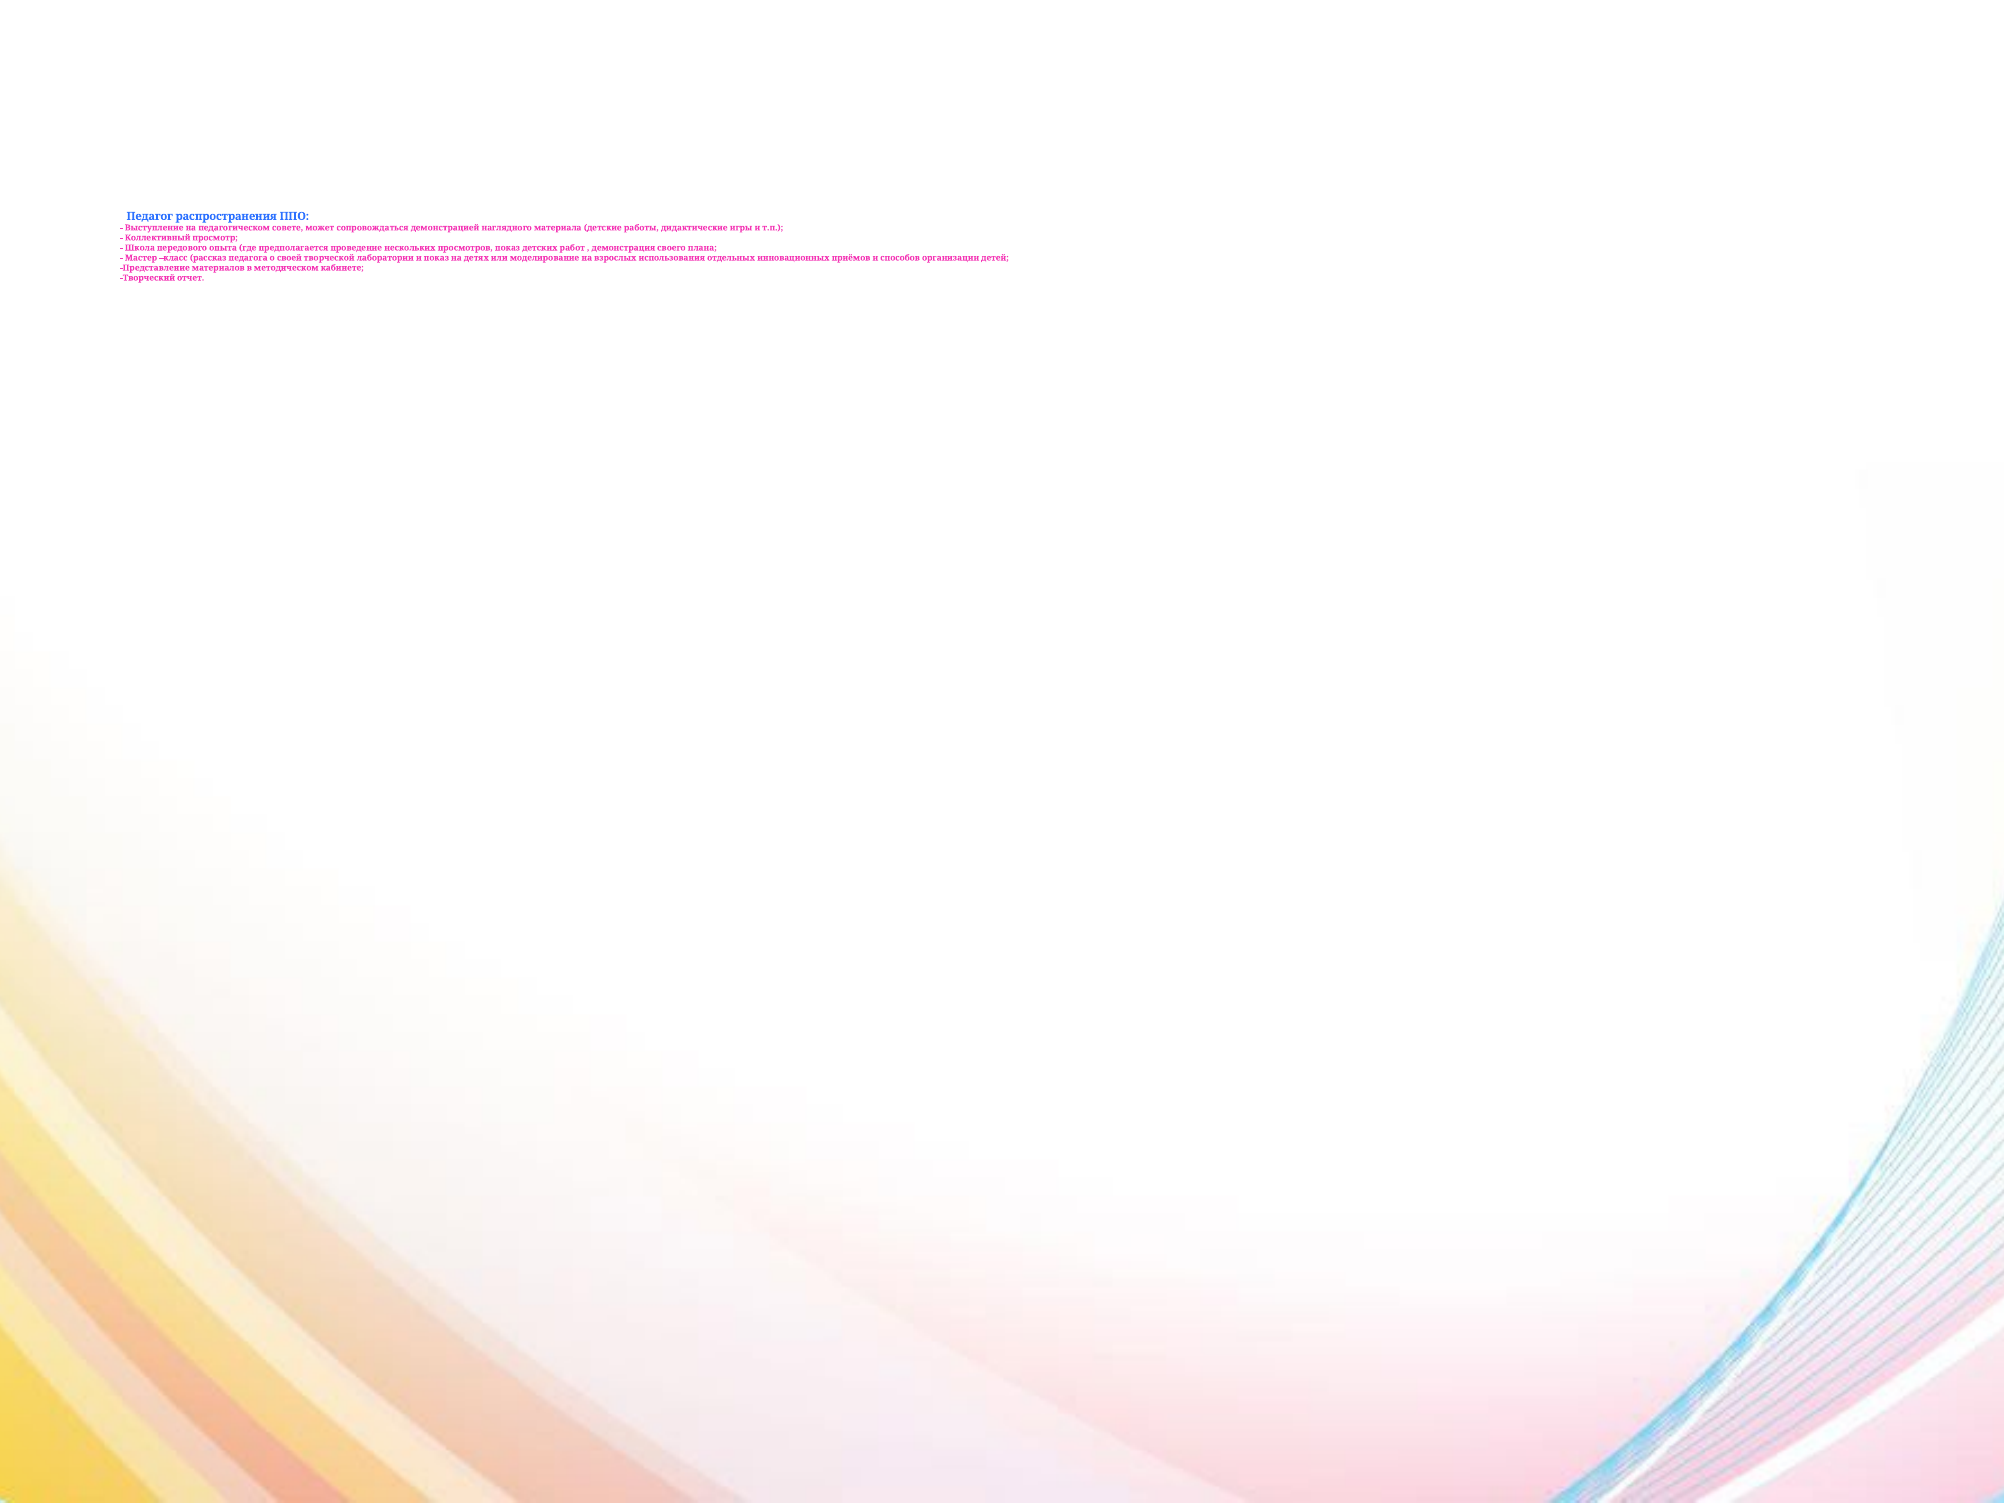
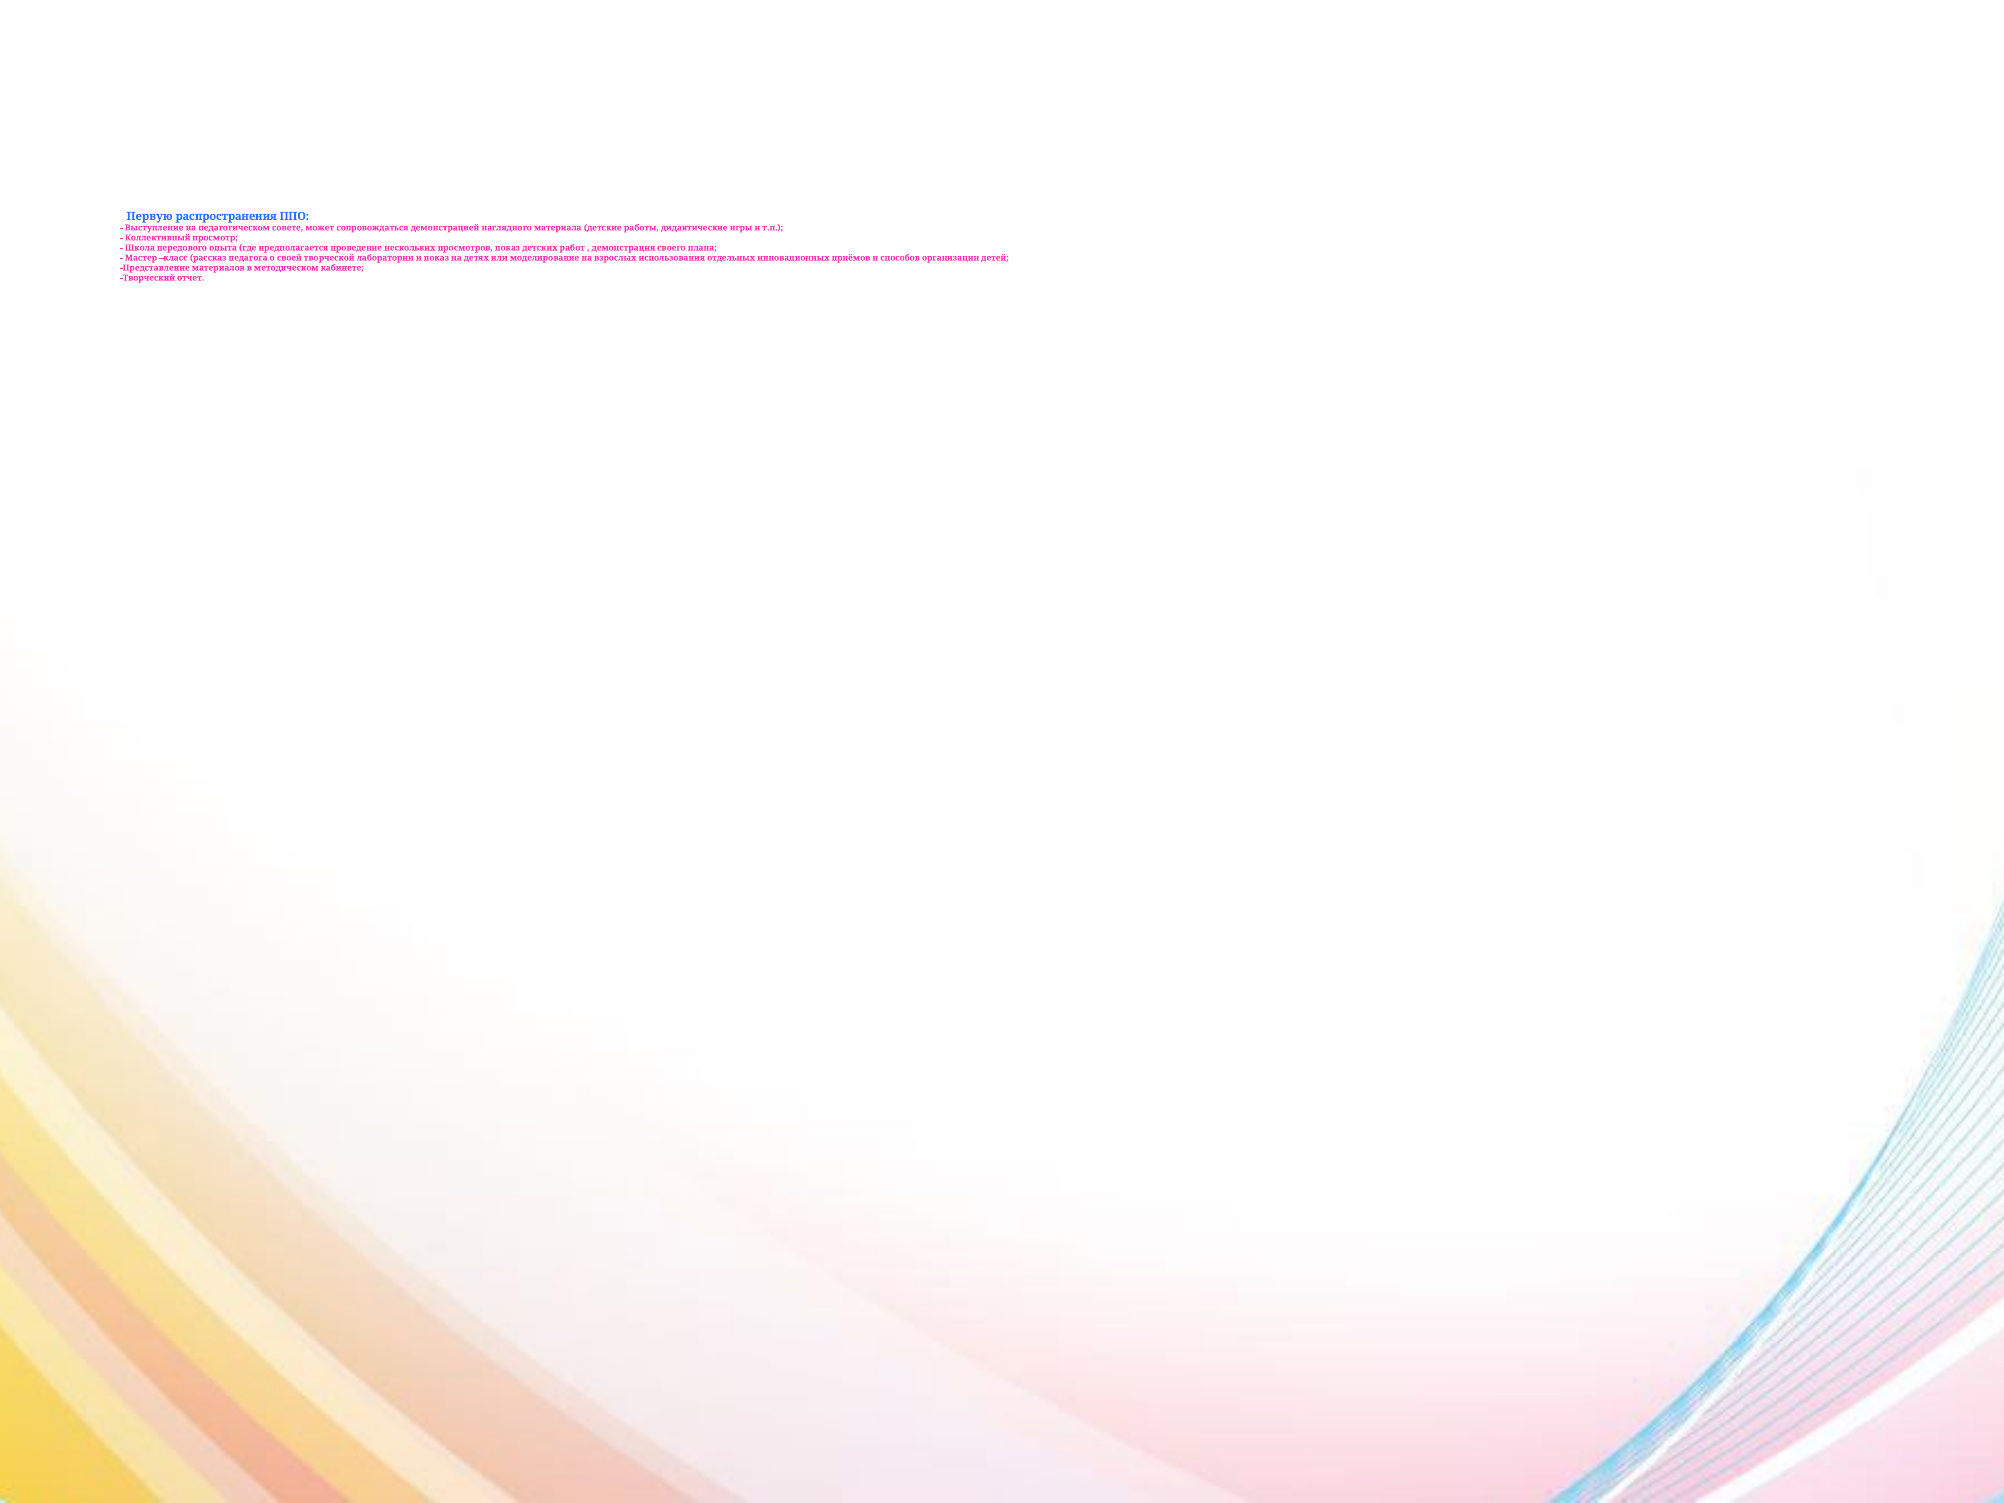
Педагог: Педагог -> Первую
